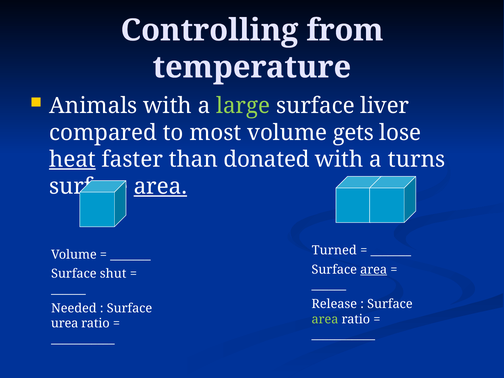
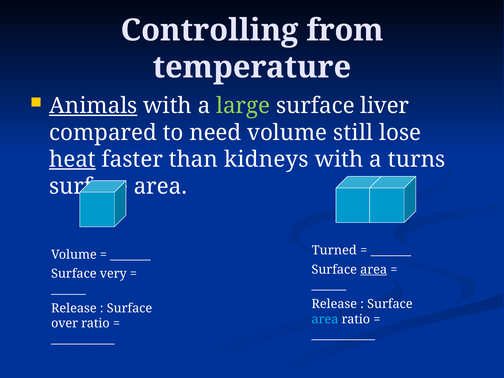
Animals underline: none -> present
most: most -> need
gets: gets -> still
donated: donated -> kidneys
area at (160, 186) underline: present -> none
shut: shut -> very
Needed at (74, 308): Needed -> Release
area at (325, 319) colour: light green -> light blue
urea: urea -> over
